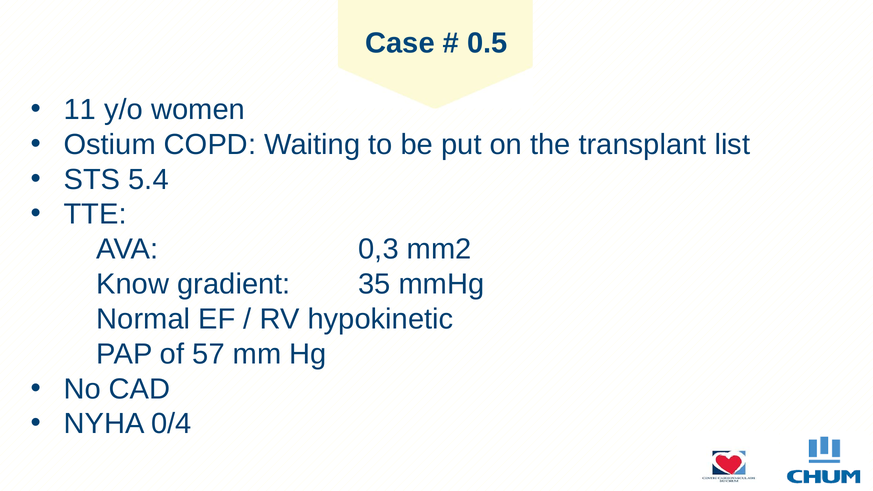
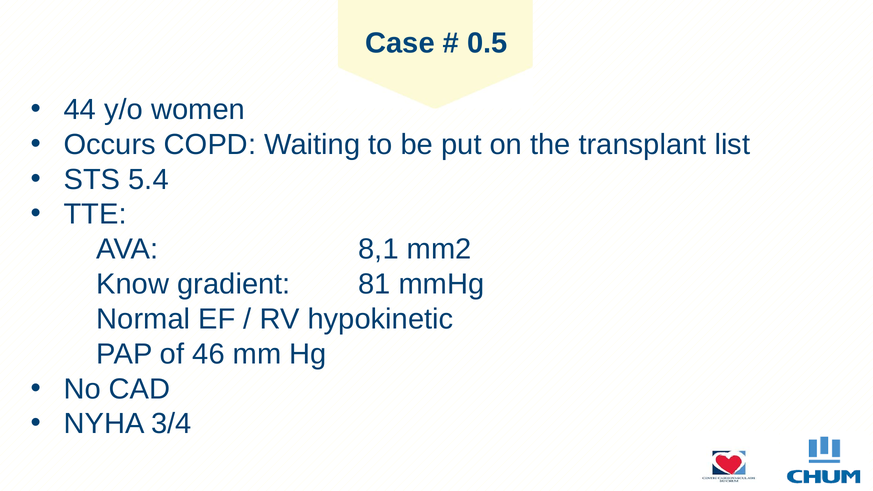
11: 11 -> 44
Ostium: Ostium -> Occurs
0,3: 0,3 -> 8,1
35: 35 -> 81
57: 57 -> 46
0/4: 0/4 -> 3/4
